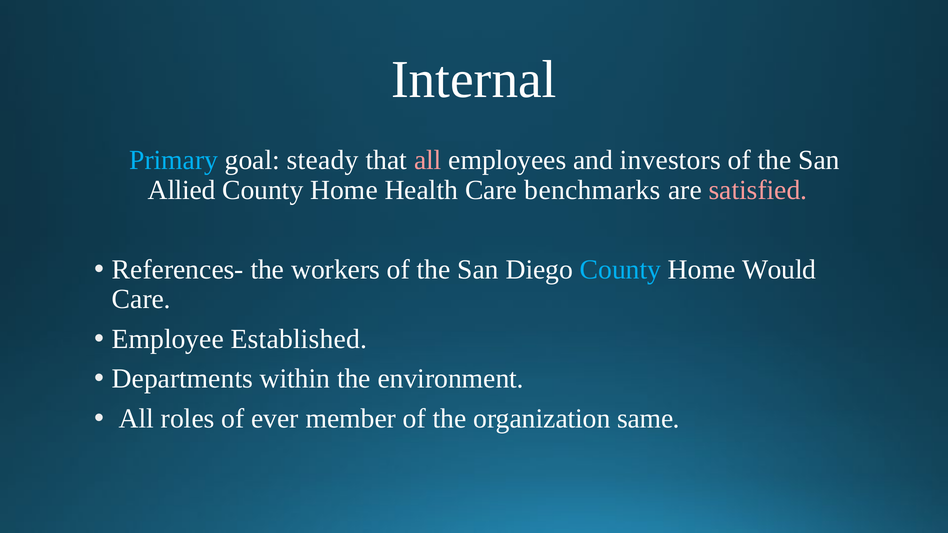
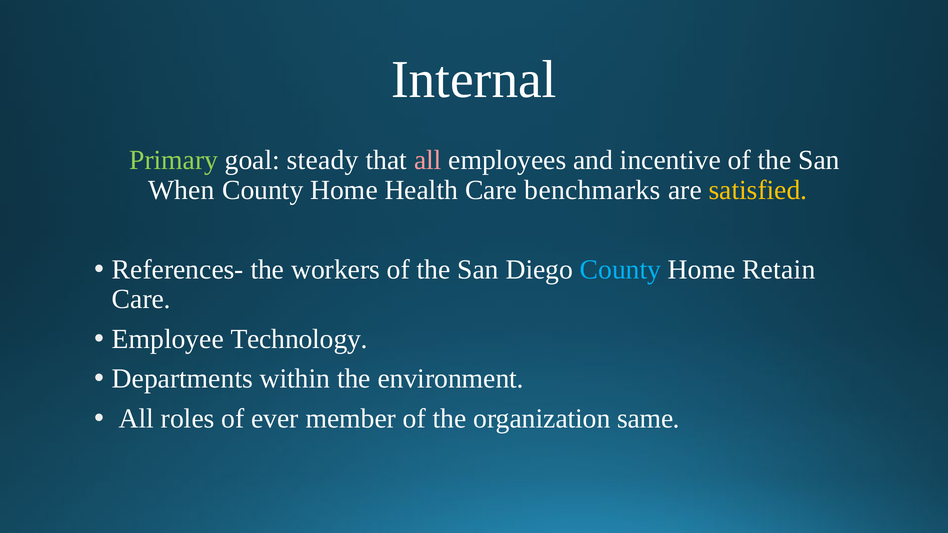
Primary colour: light blue -> light green
investors: investors -> incentive
Allied: Allied -> When
satisfied colour: pink -> yellow
Would: Would -> Retain
Established: Established -> Technology
